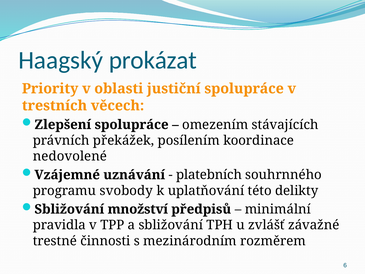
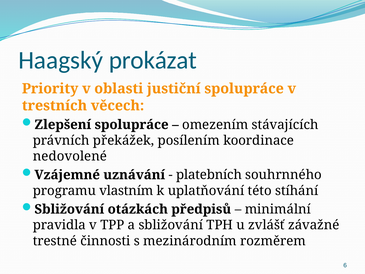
svobody: svobody -> vlastním
delikty: delikty -> stíhání
množství: množství -> otázkách
